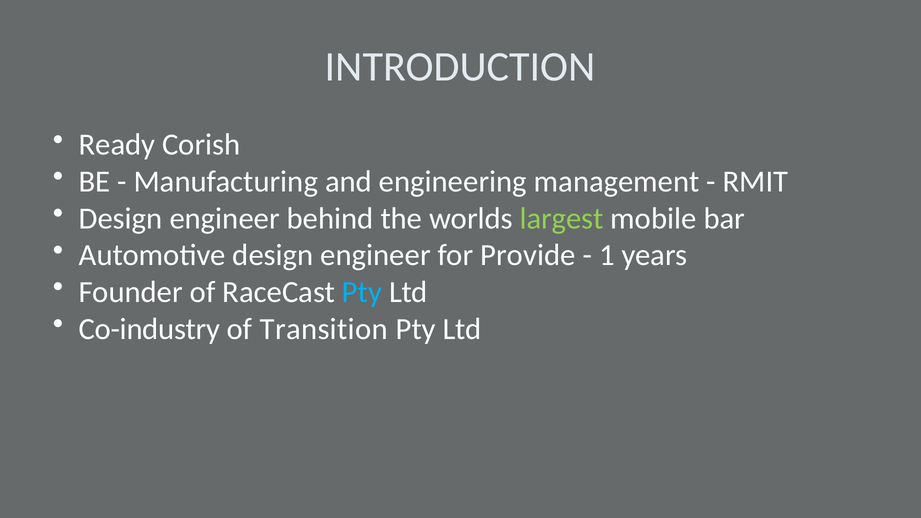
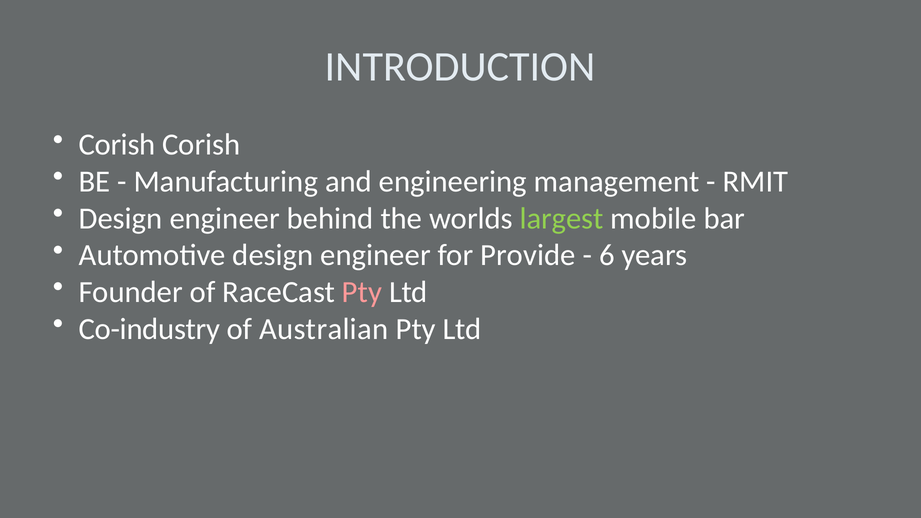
Ready at (117, 145): Ready -> Corish
1: 1 -> 6
Pty at (362, 292) colour: light blue -> pink
Transition: Transition -> Australian
